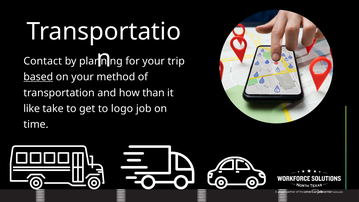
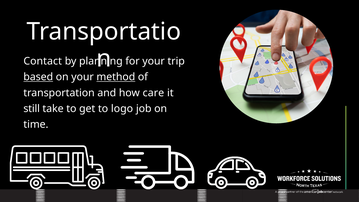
method underline: none -> present
than: than -> care
like: like -> still
